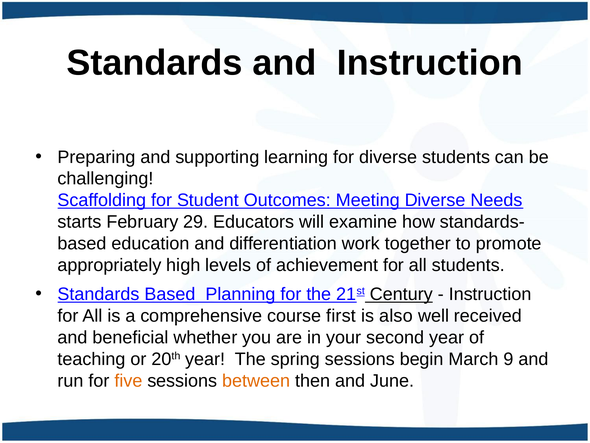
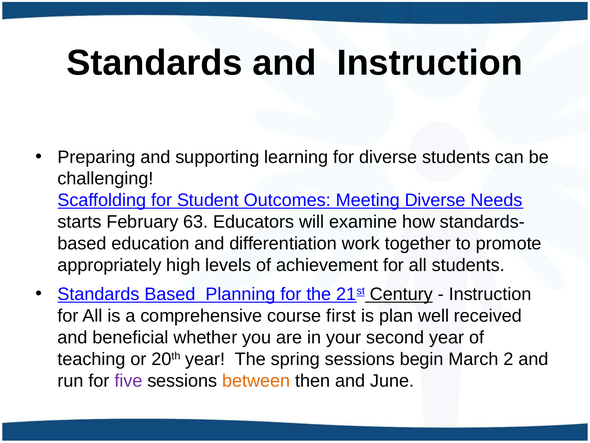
29: 29 -> 63
also: also -> plan
9: 9 -> 2
five colour: orange -> purple
